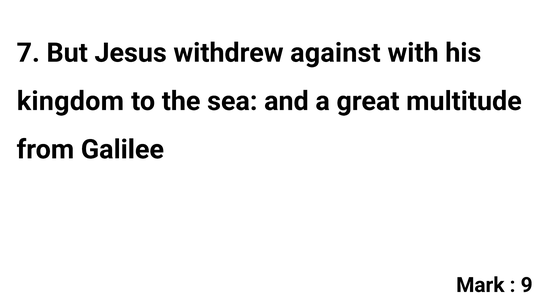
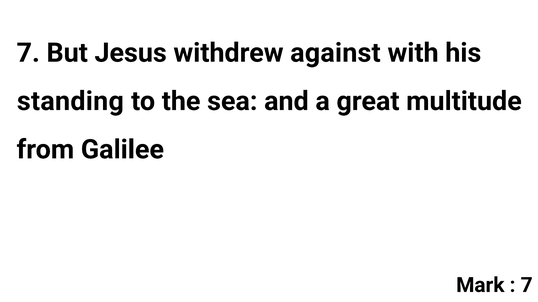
kingdom: kingdom -> standing
9 at (527, 286): 9 -> 7
